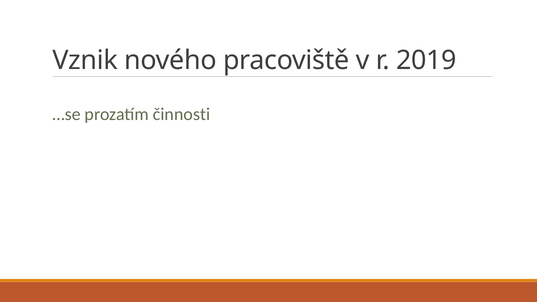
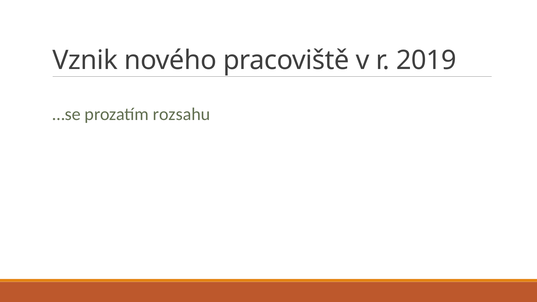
činnosti: činnosti -> rozsahu
